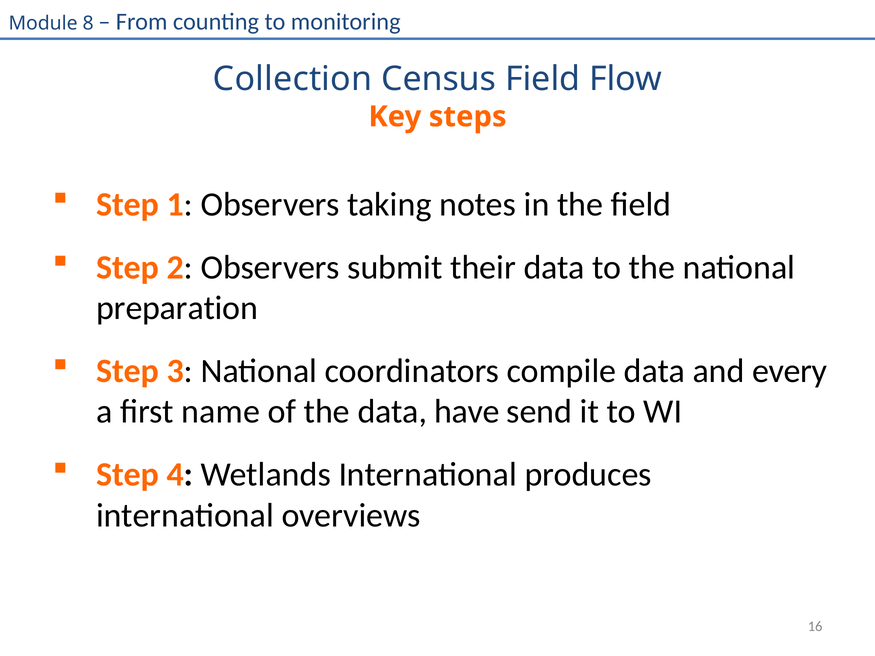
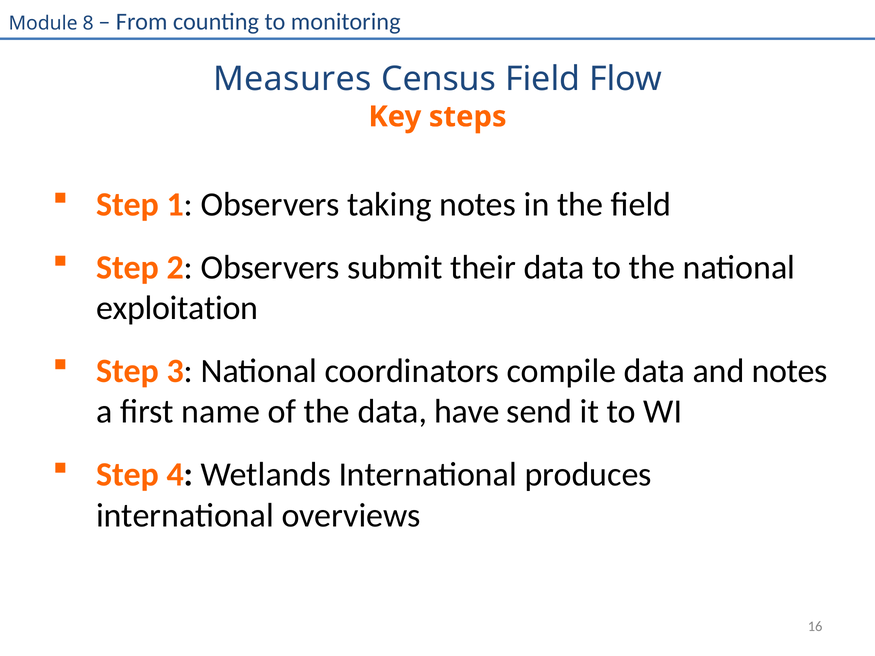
Collection: Collection -> Measures
preparation: preparation -> exploitation
and every: every -> notes
